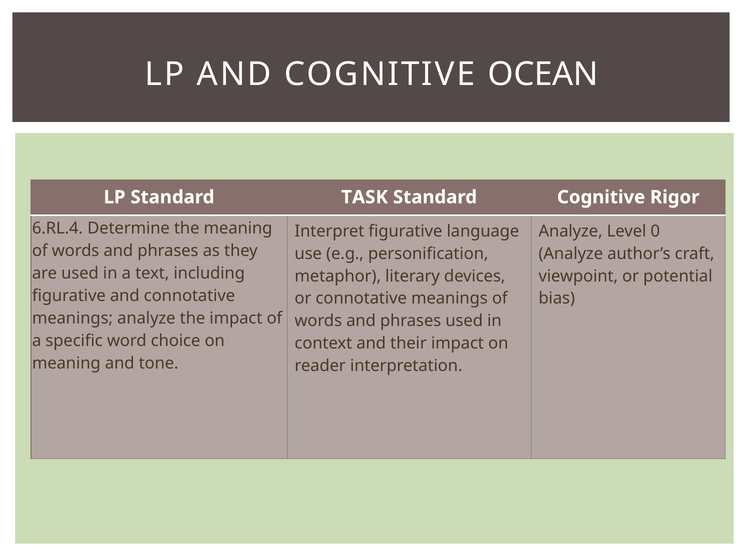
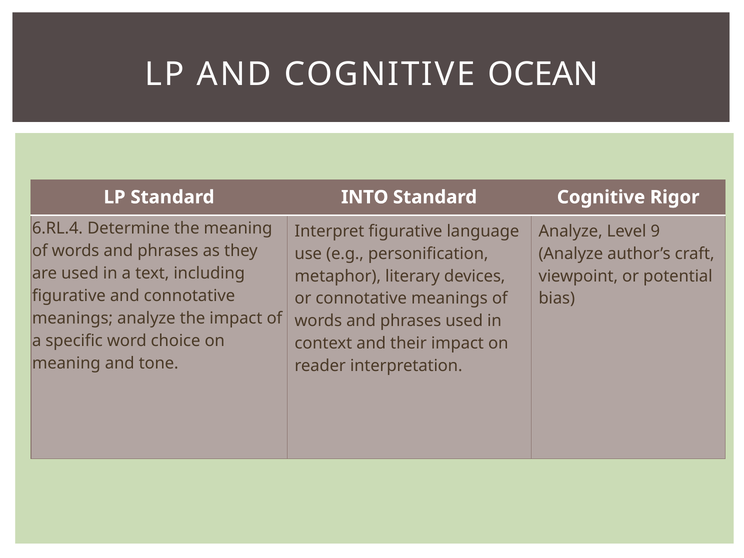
TASK: TASK -> INTO
0: 0 -> 9
